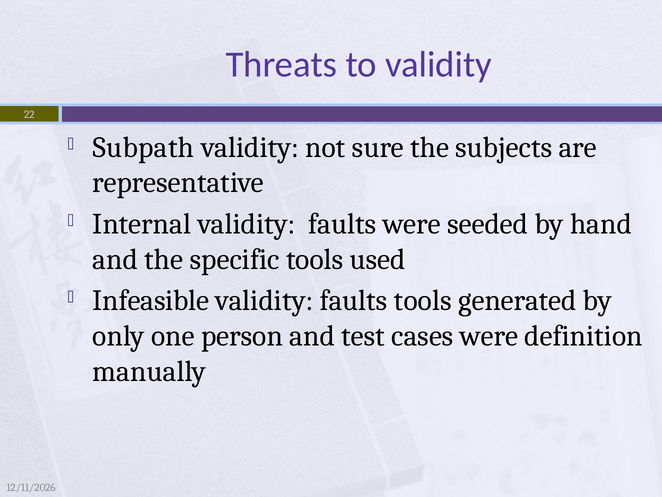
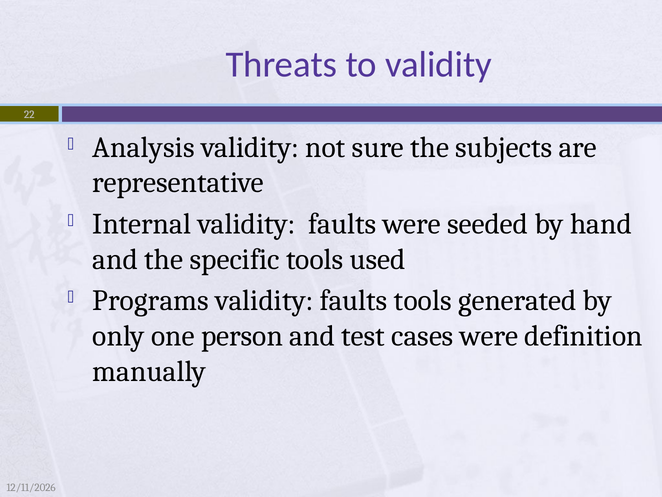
Subpath: Subpath -> Analysis
Infeasible: Infeasible -> Programs
